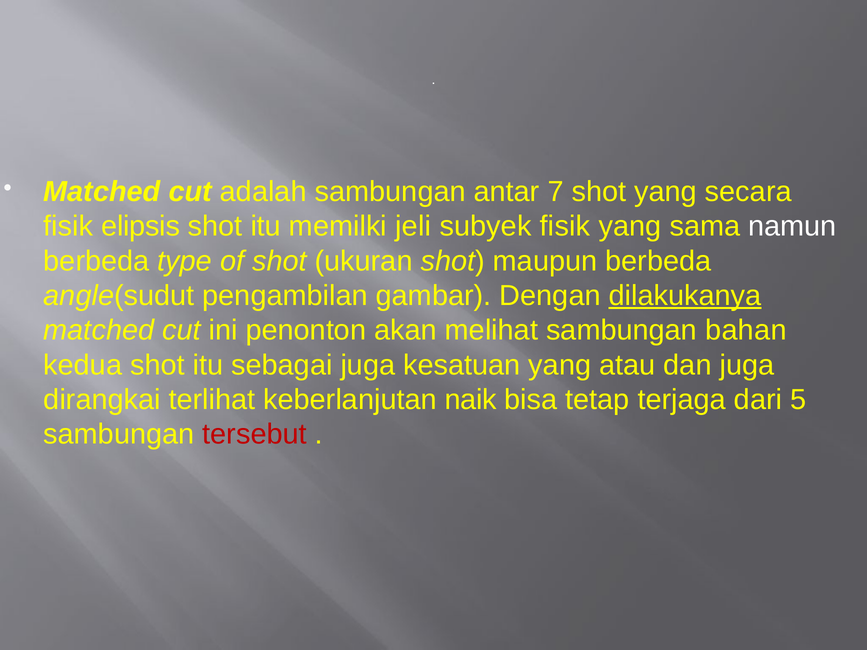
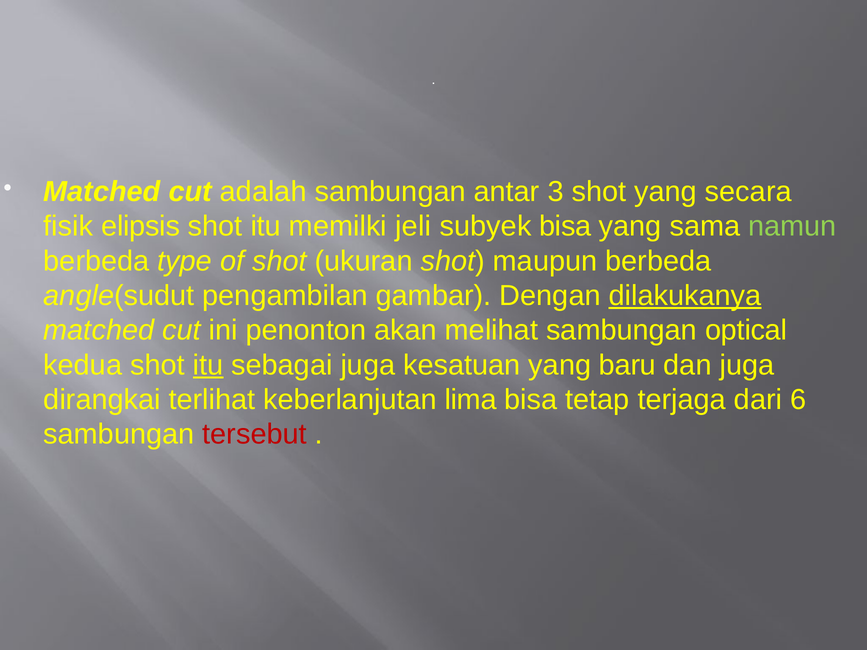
7: 7 -> 3
subyek fisik: fisik -> bisa
namun colour: white -> light green
bahan: bahan -> optical
itu at (208, 365) underline: none -> present
atau: atau -> baru
naik: naik -> lima
5: 5 -> 6
